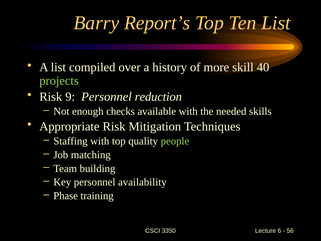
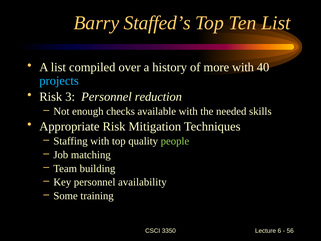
Report’s: Report’s -> Staffed’s
more skill: skill -> with
projects colour: light green -> light blue
9: 9 -> 3
Phase: Phase -> Some
